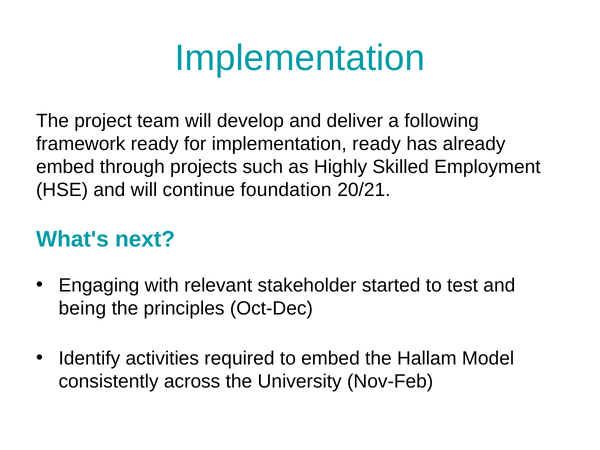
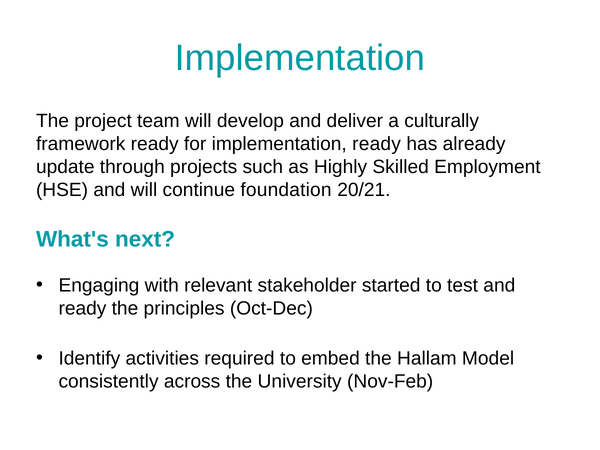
following: following -> culturally
embed at (65, 167): embed -> update
being at (82, 308): being -> ready
